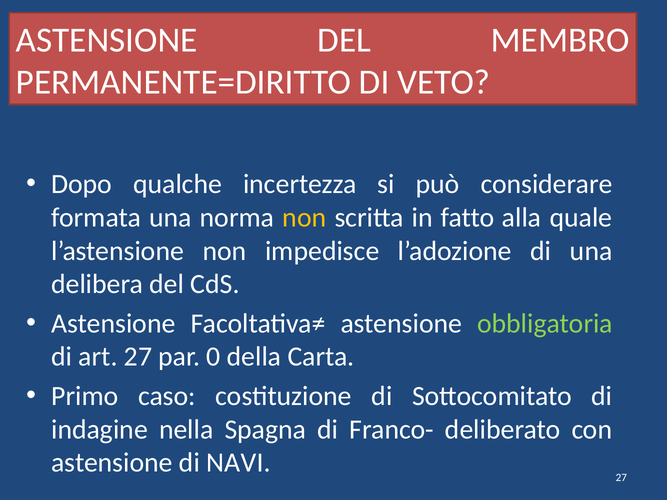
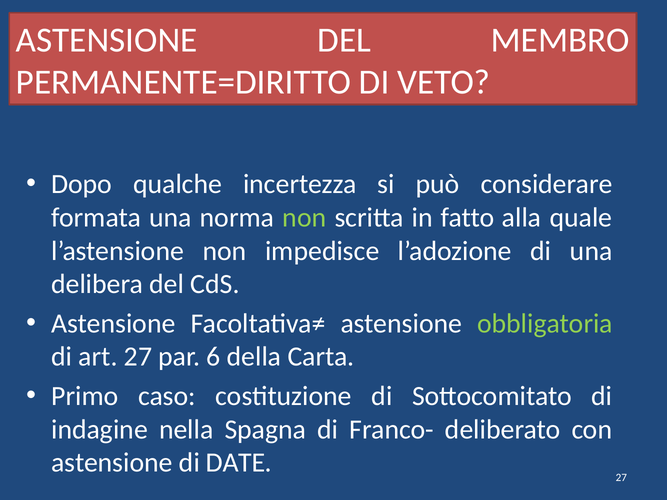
non at (304, 218) colour: yellow -> light green
0: 0 -> 6
NAVI: NAVI -> DATE
